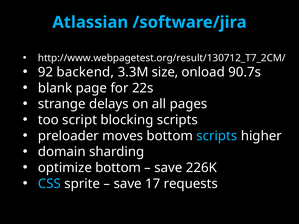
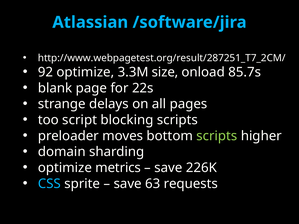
http://www.webpagetest.org/result/130712_T7_2CM/: http://www.webpagetest.org/result/130712_T7_2CM/ -> http://www.webpagetest.org/result/287251_T7_2CM/
92 backend: backend -> optimize
90.7s: 90.7s -> 85.7s
scripts at (217, 136) colour: light blue -> light green
optimize bottom: bottom -> metrics
17: 17 -> 63
